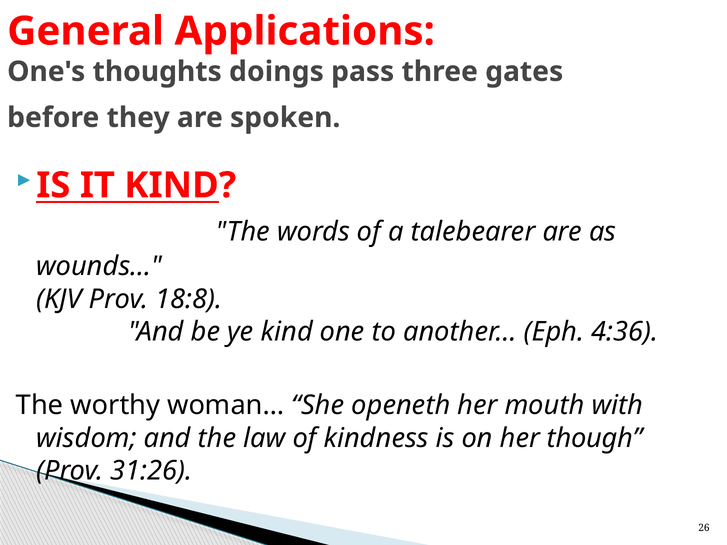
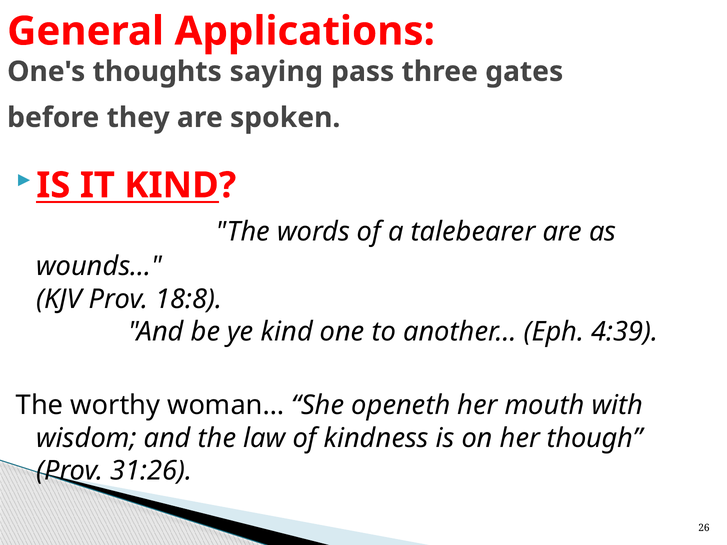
doings: doings -> saying
4:36: 4:36 -> 4:39
